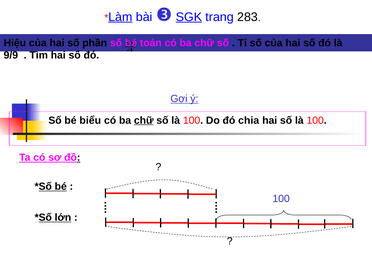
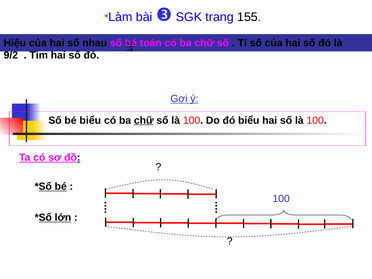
Làm underline: present -> none
SGK underline: present -> none
283: 283 -> 155
phần: phần -> nhau
9/9: 9/9 -> 9/2
đó chia: chia -> biểu
